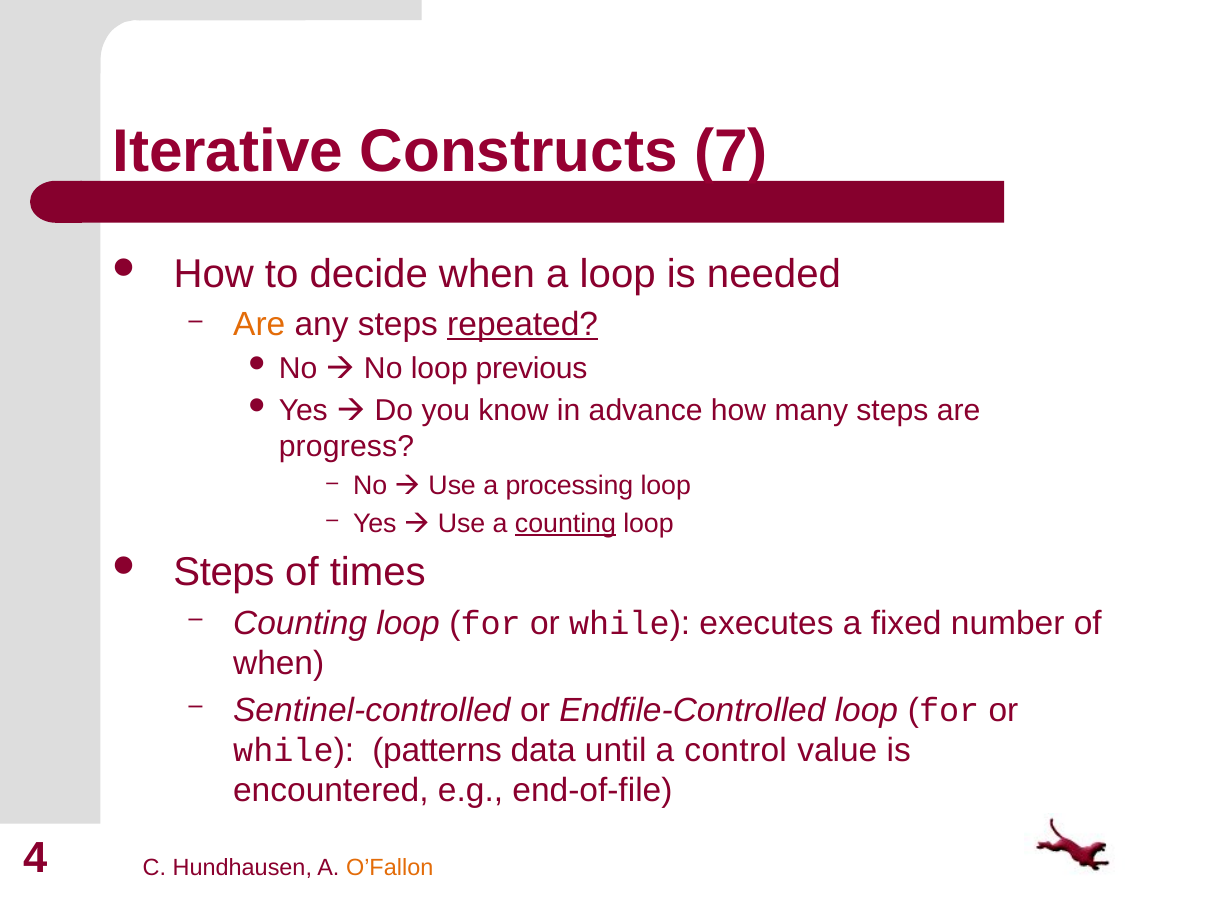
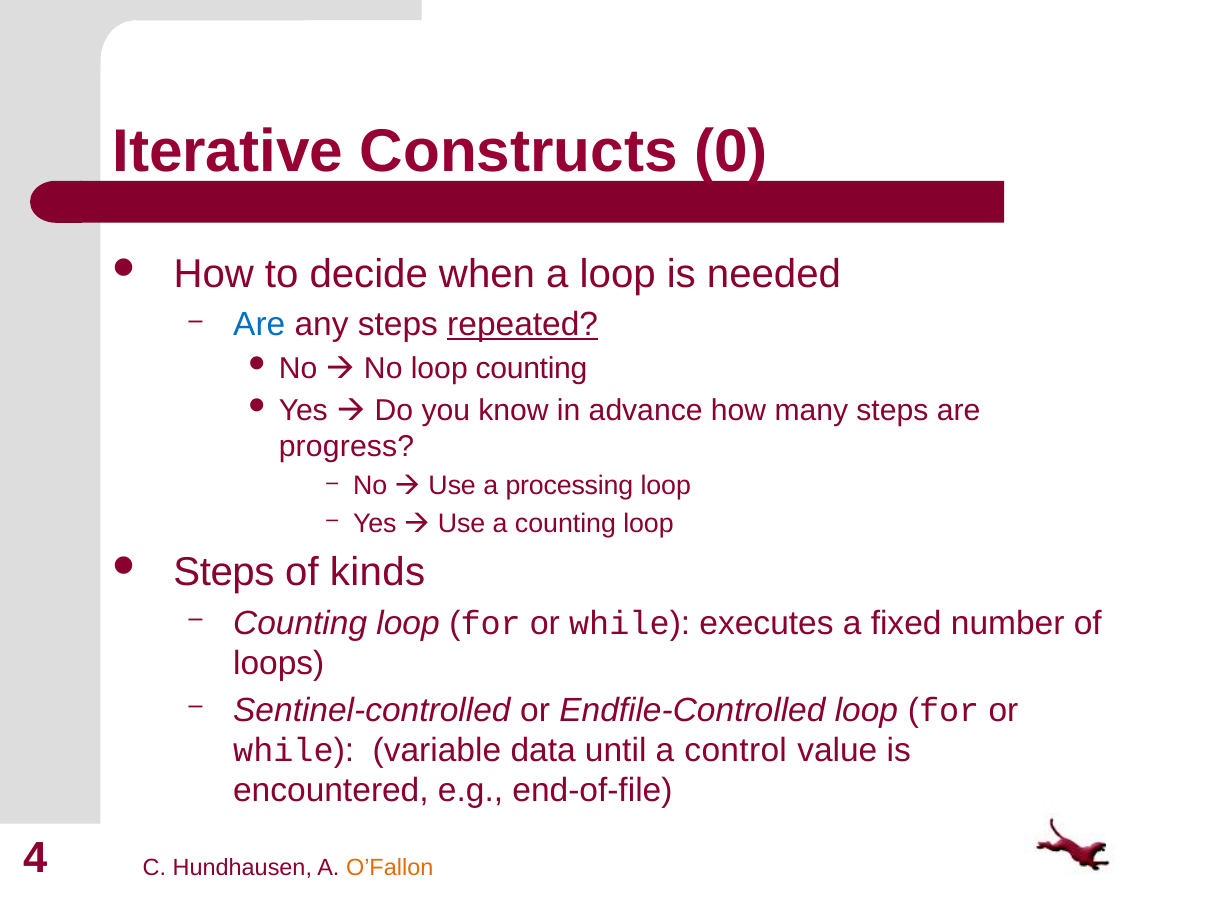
7: 7 -> 0
Are at (259, 324) colour: orange -> blue
loop previous: previous -> counting
counting at (565, 523) underline: present -> none
times: times -> kinds
when at (279, 663): when -> loops
patterns: patterns -> variable
